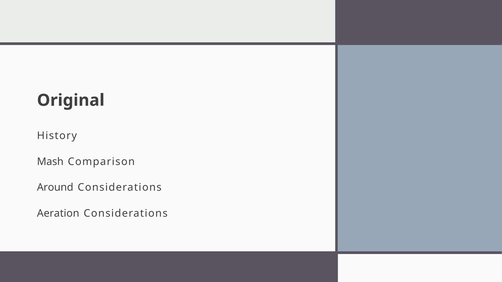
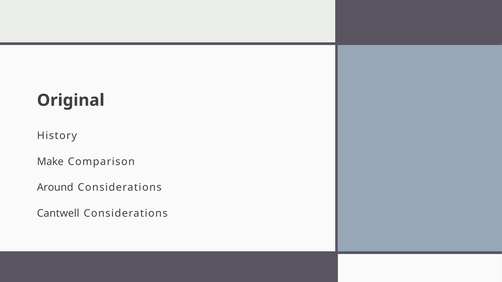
Mash: Mash -> Make
Aeration: Aeration -> Cantwell
